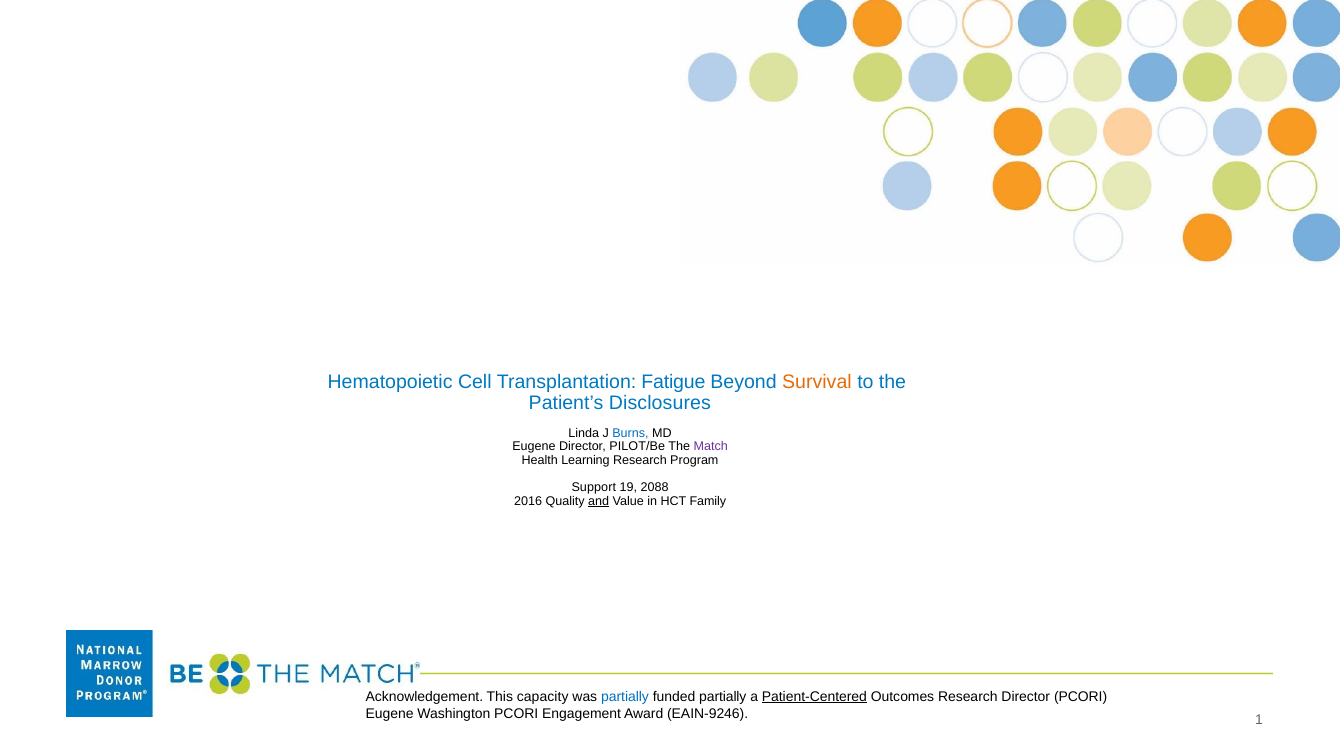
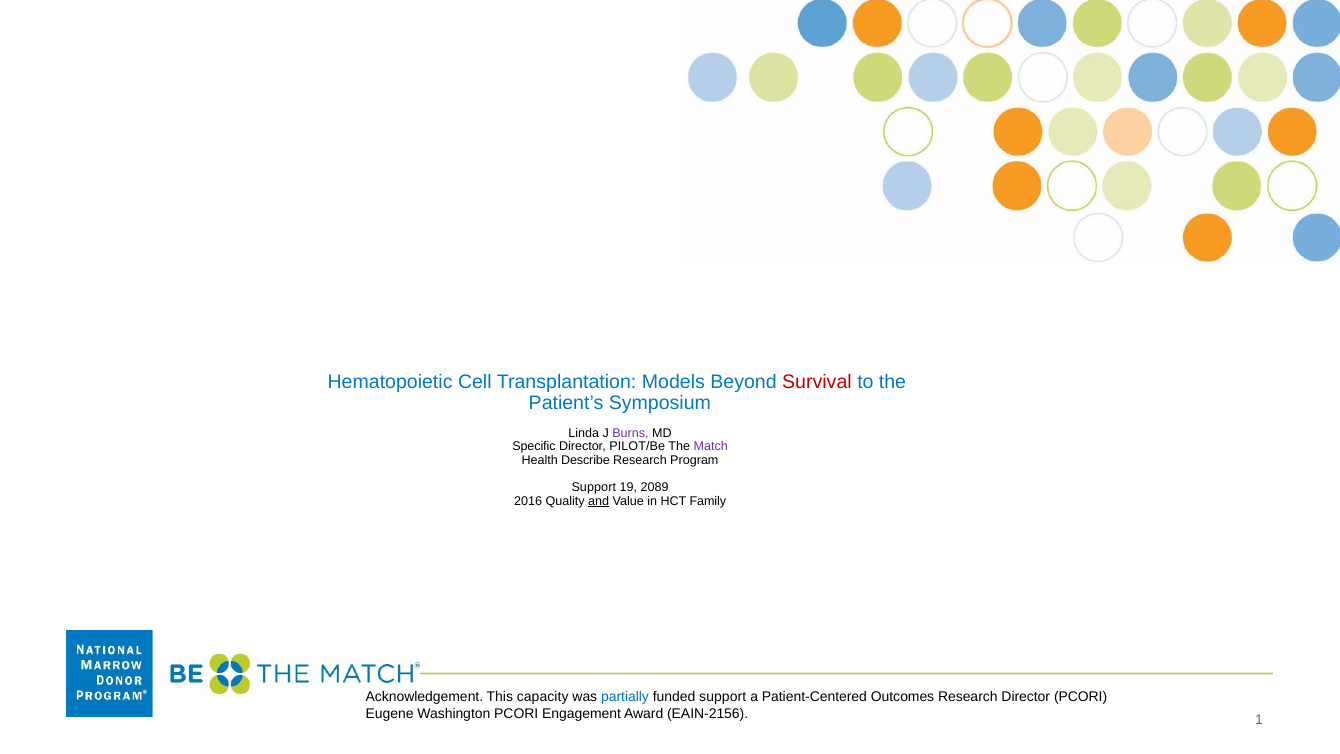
Fatigue: Fatigue -> Models
Survival colour: orange -> red
Disclosures: Disclosures -> Symposium
Burns colour: blue -> purple
Eugene at (534, 446): Eugene -> Specific
Learning: Learning -> Describe
2088: 2088 -> 2089
funded partially: partially -> support
Patient-Centered underline: present -> none
EAIN-9246: EAIN-9246 -> EAIN-2156
